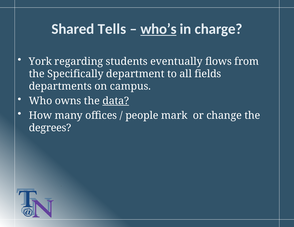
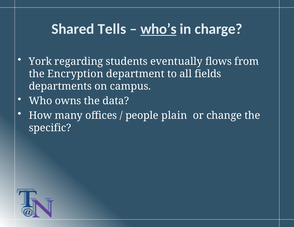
Specifically: Specifically -> Encryption
data underline: present -> none
mark: mark -> plain
degrees: degrees -> specific
